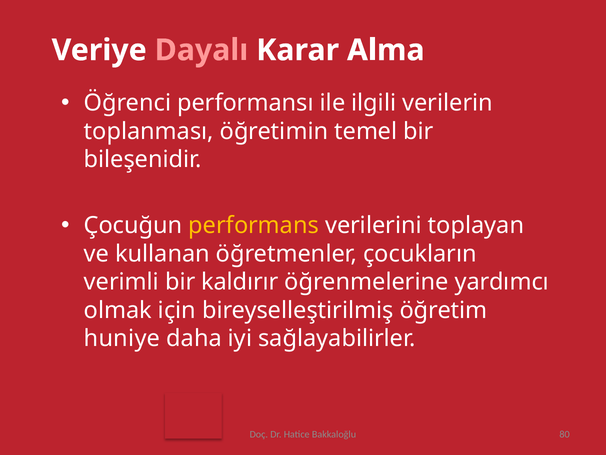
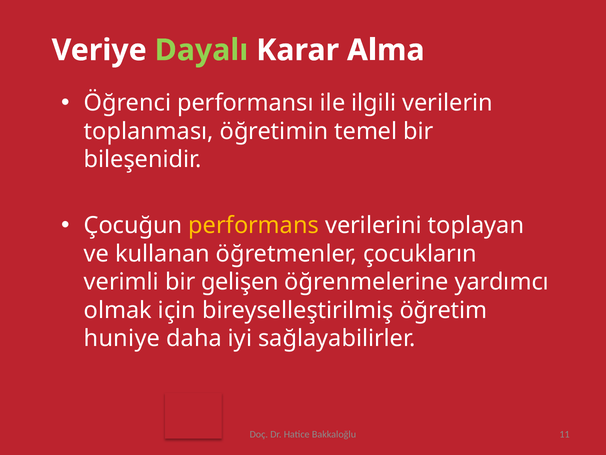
Dayalı colour: pink -> light green
kaldırır: kaldırır -> gelişen
80: 80 -> 11
